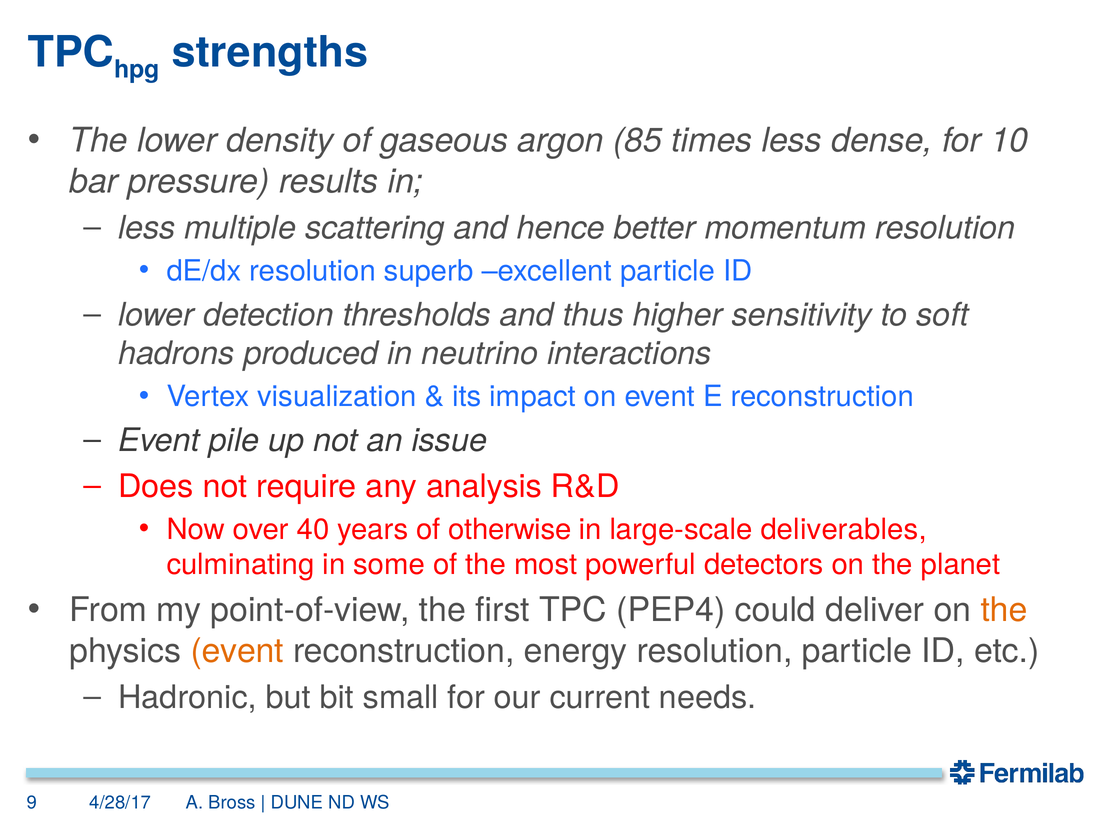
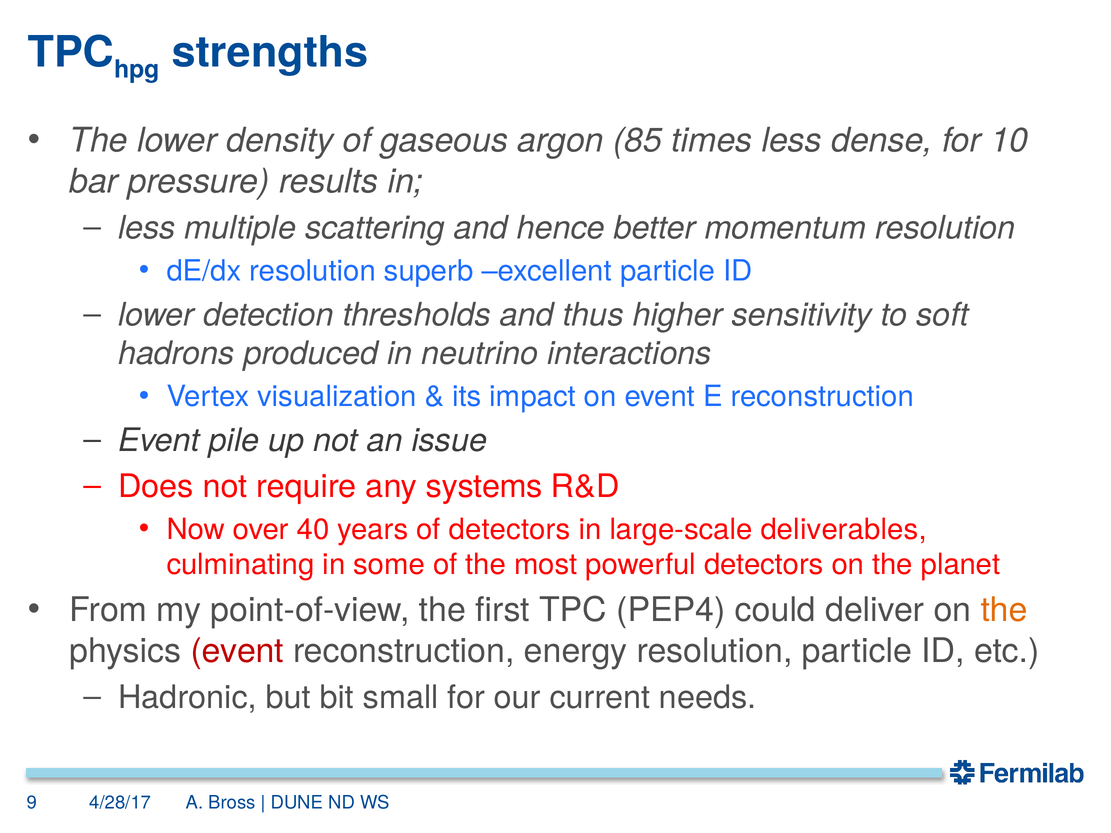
analysis: analysis -> systems
of otherwise: otherwise -> detectors
event at (237, 651) colour: orange -> red
